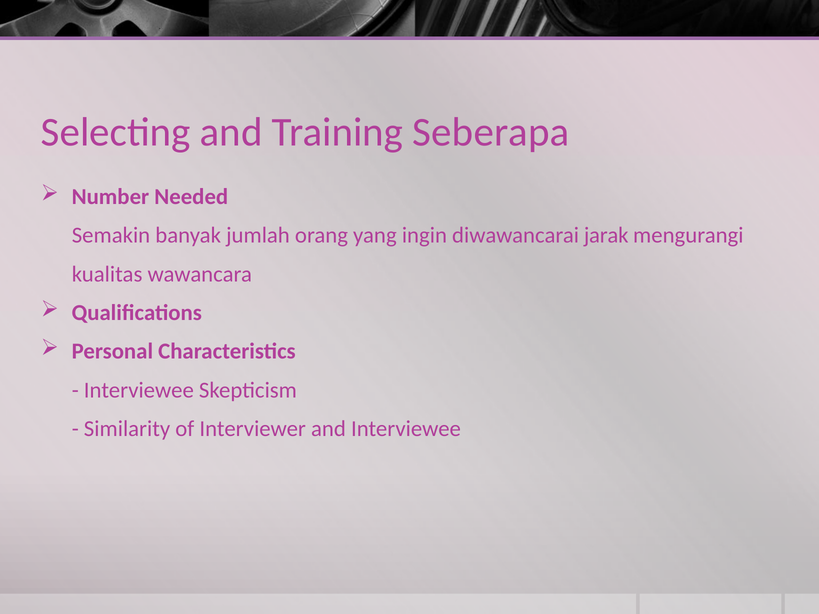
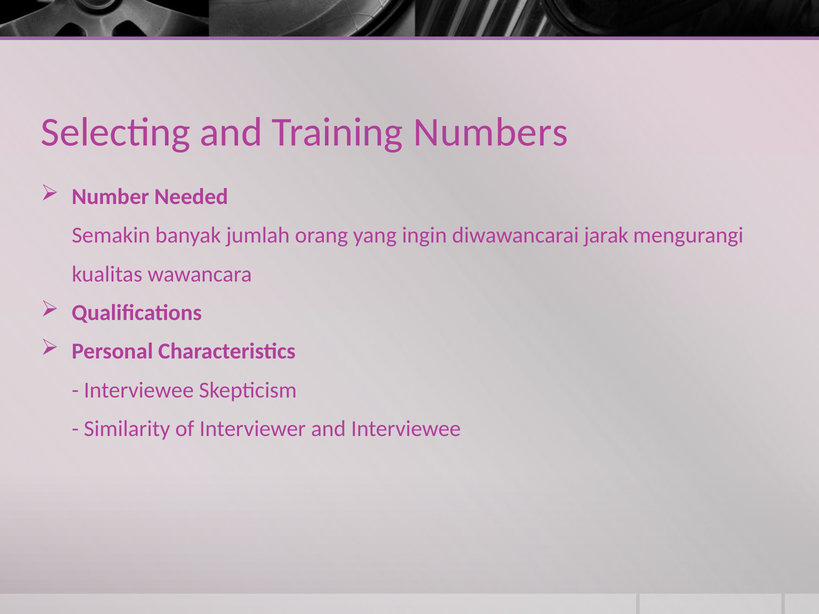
Seberapa: Seberapa -> Numbers
